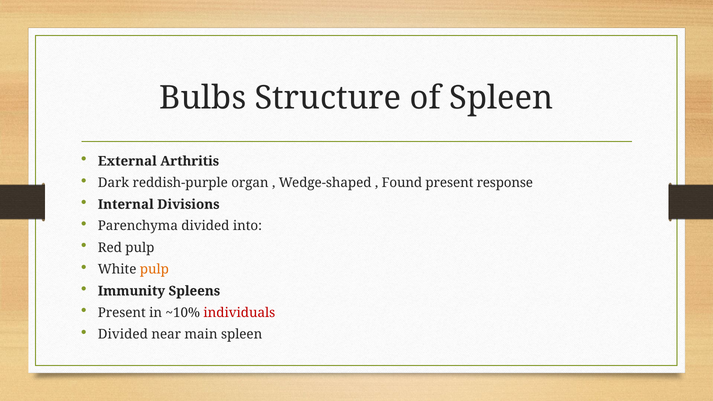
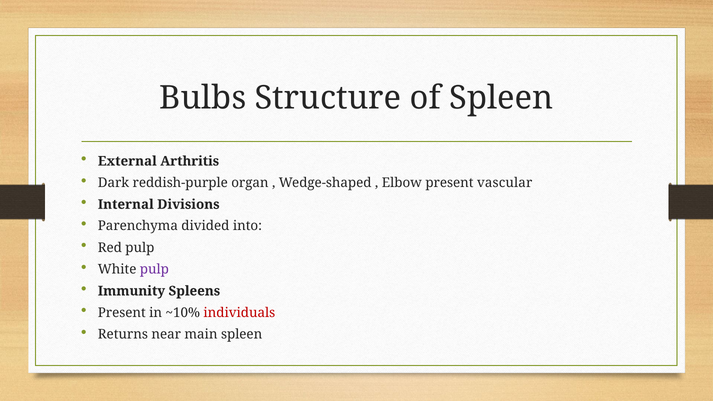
Found: Found -> Elbow
response: response -> vascular
pulp at (154, 269) colour: orange -> purple
Divided at (123, 334): Divided -> Returns
